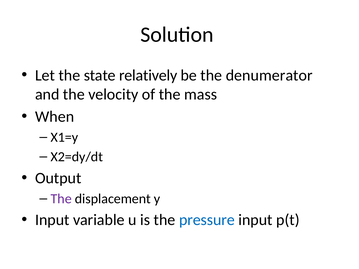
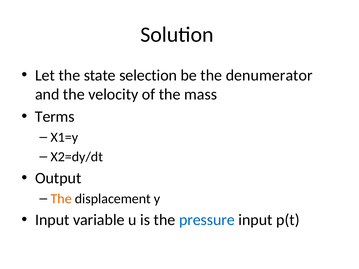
relatively: relatively -> selection
When: When -> Terms
The at (61, 199) colour: purple -> orange
